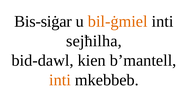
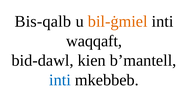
Bis-siġar: Bis-siġar -> Bis-qalb
sejħilha: sejħilha -> waqqaft
inti at (60, 80) colour: orange -> blue
